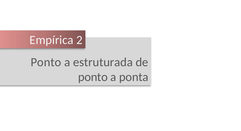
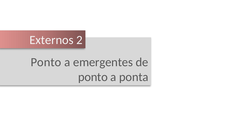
Empírica: Empírica -> Externos
estruturada: estruturada -> emergentes
